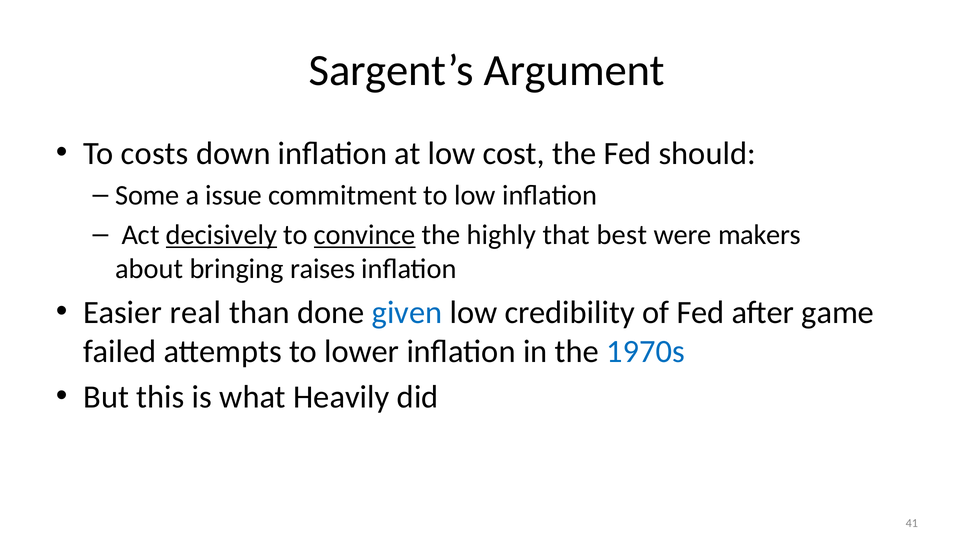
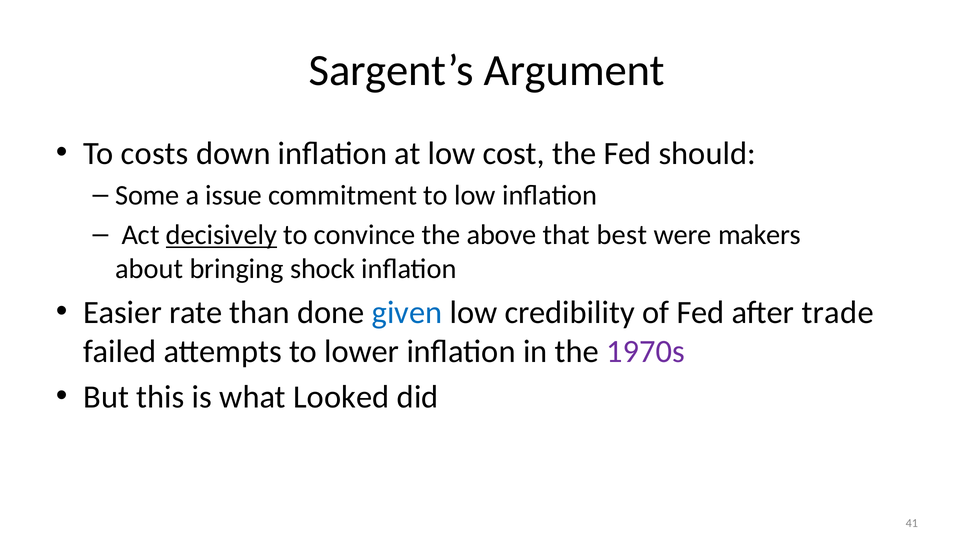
convince underline: present -> none
highly: highly -> above
raises: raises -> shock
real: real -> rate
game: game -> trade
1970s colour: blue -> purple
Heavily: Heavily -> Looked
